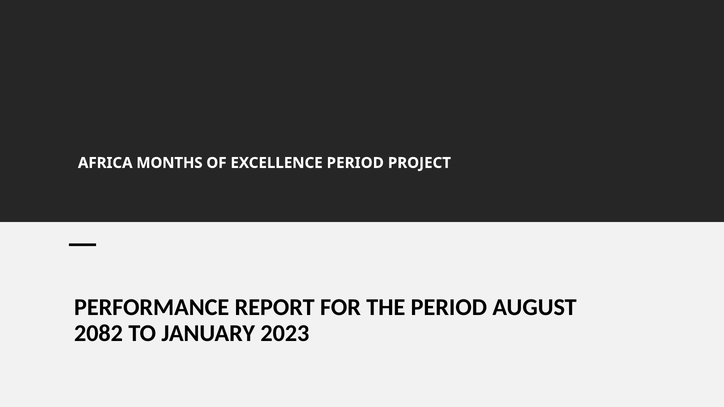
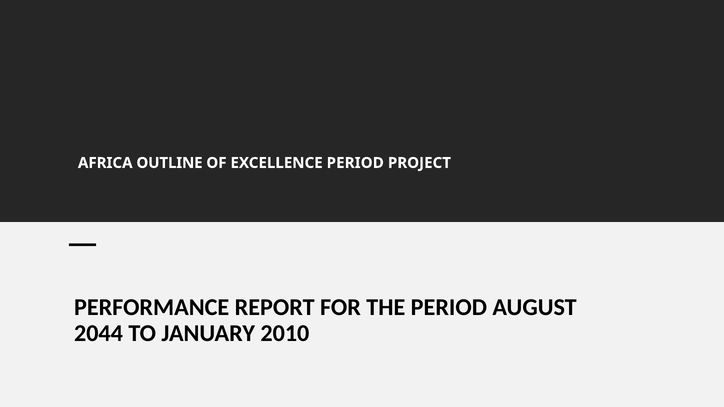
MONTHS: MONTHS -> OUTLINE
2082: 2082 -> 2044
2023: 2023 -> 2010
